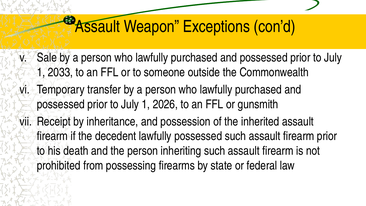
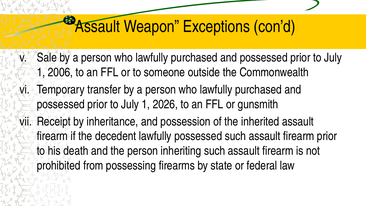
2033: 2033 -> 2006
